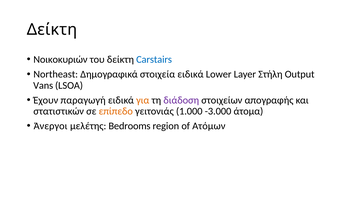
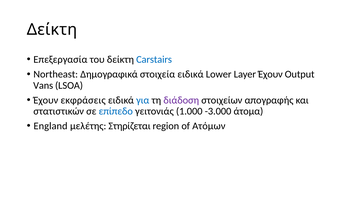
Νοικοκυριών: Νοικοκυριών -> Επεξεργασία
Layer Στήλη: Στήλη -> Έχουν
παραγωγή: παραγωγή -> εκφράσεις
για colour: orange -> blue
επίπεδο colour: orange -> blue
Άνεργοι: Άνεργοι -> England
Bedrooms: Bedrooms -> Στηρίζεται
